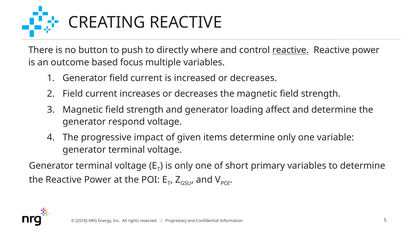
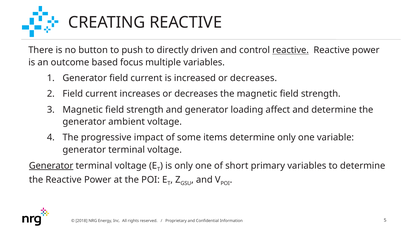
where: where -> driven
respond: respond -> ambient
given: given -> some
Generator at (51, 165) underline: none -> present
